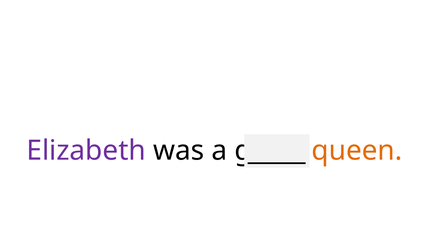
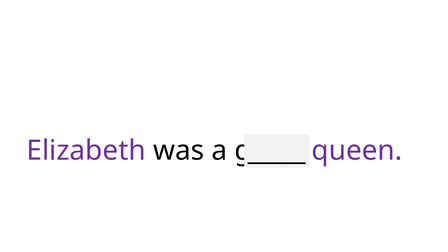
queen colour: orange -> purple
